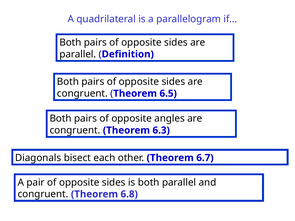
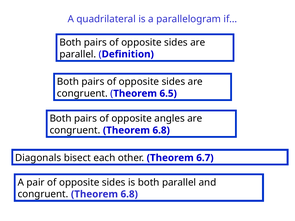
6.3 at (161, 130): 6.3 -> 6.8
